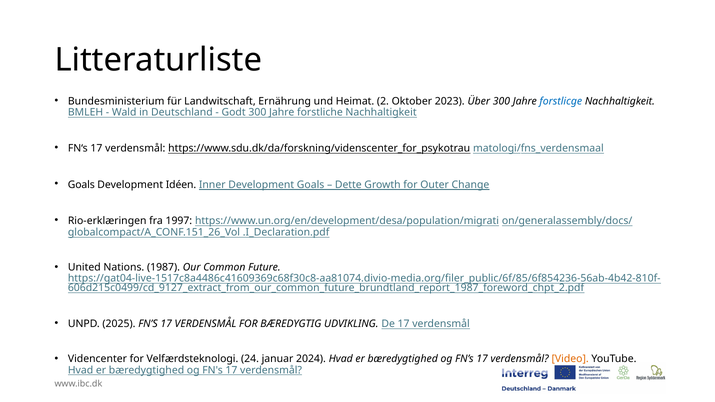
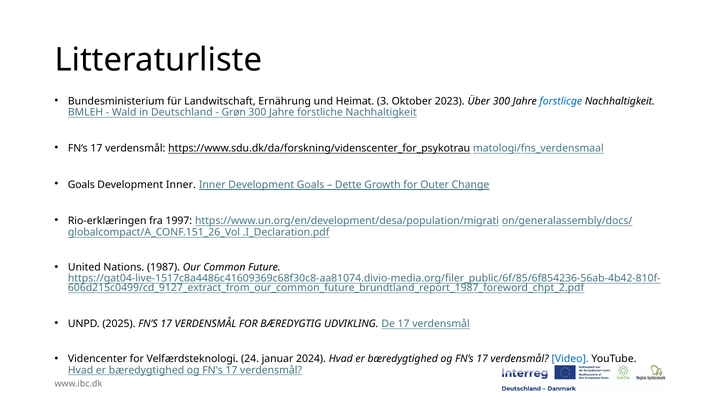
2: 2 -> 3
Godt: Godt -> Grøn
Development Idéen: Idéen -> Inner
Video colour: orange -> blue
